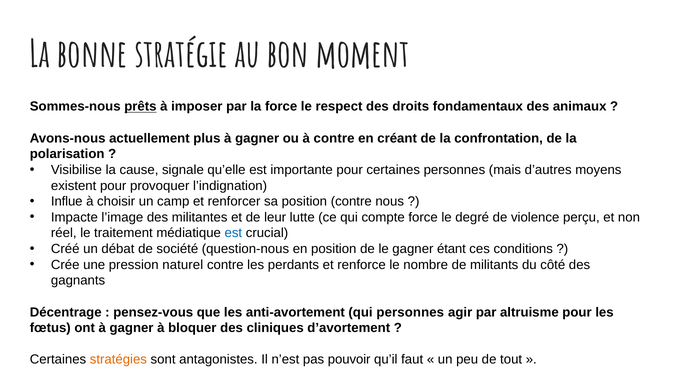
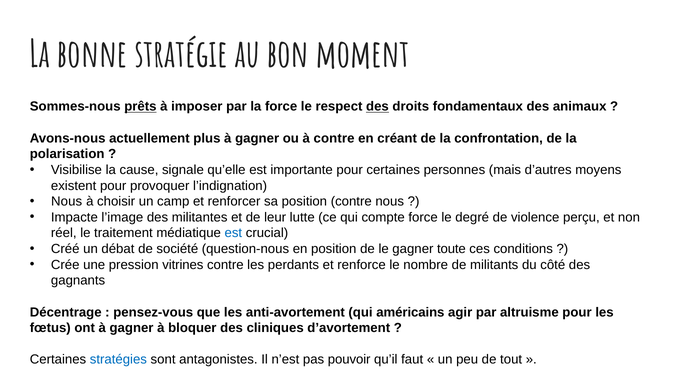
des at (377, 107) underline: none -> present
Influe at (67, 201): Influe -> Nous
étant: étant -> toute
naturel: naturel -> vitrines
qui personnes: personnes -> américains
stratégies colour: orange -> blue
